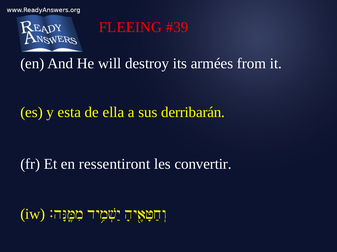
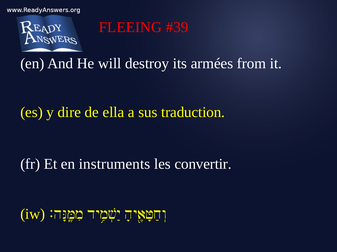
esta: esta -> dire
derribarán: derribarán -> traduction
ressentiront: ressentiront -> instruments
